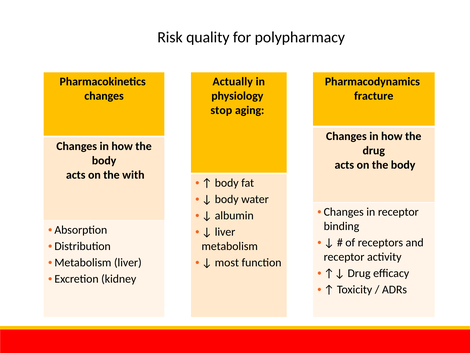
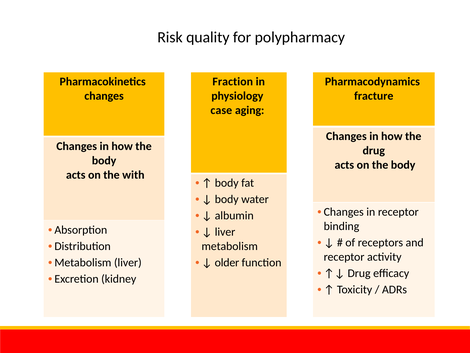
Actually: Actually -> Fraction
stop: stop -> case
most: most -> older
